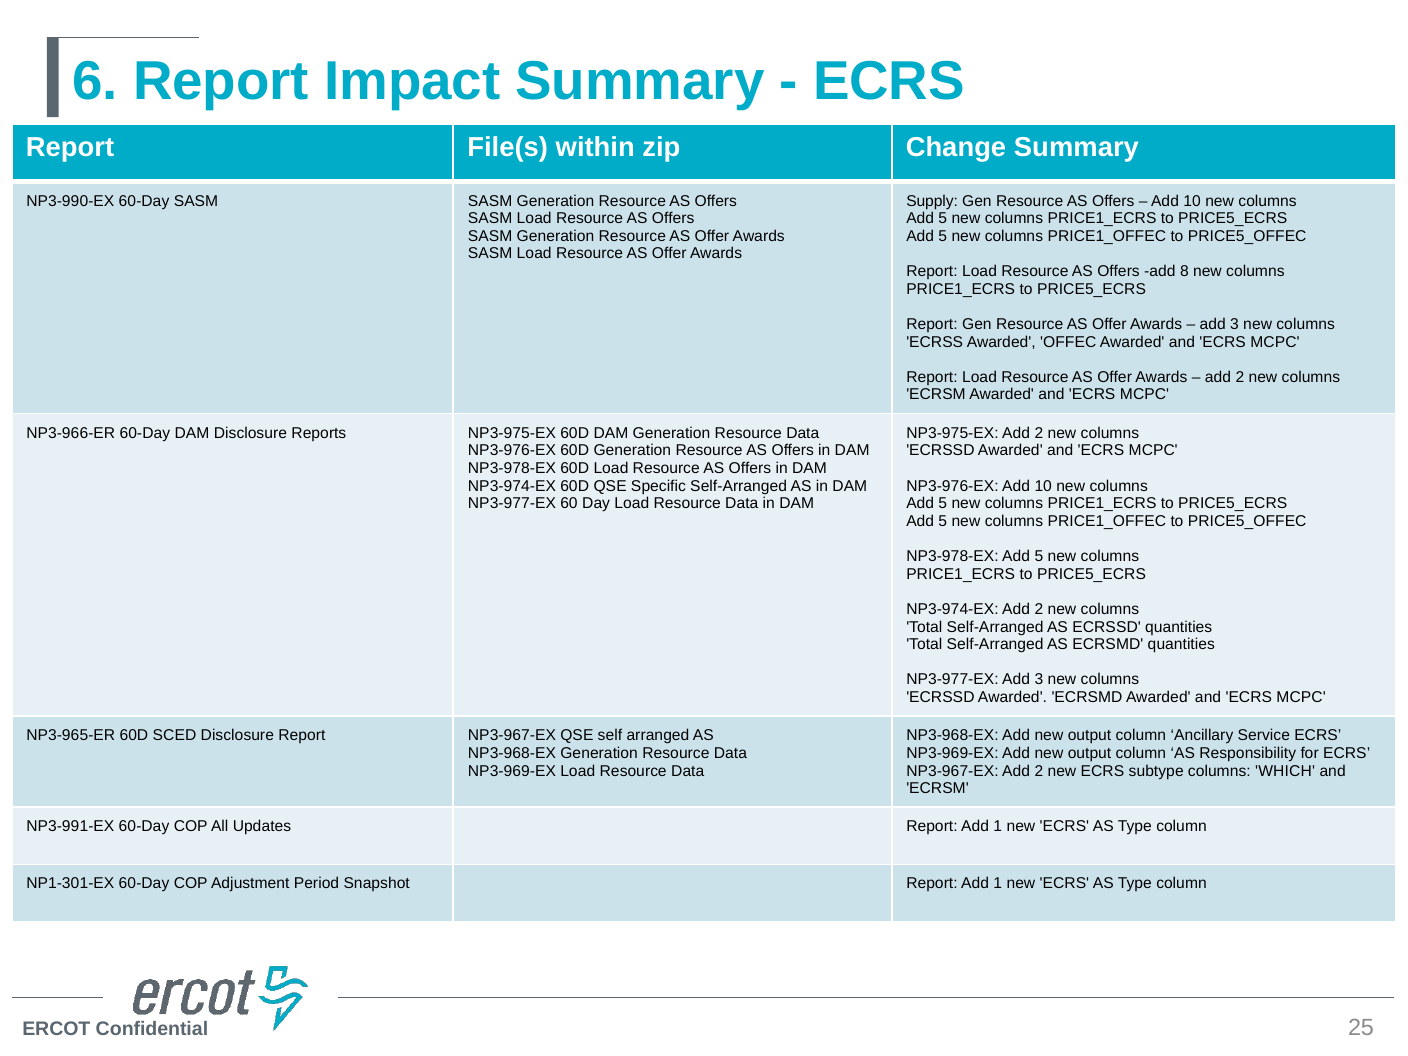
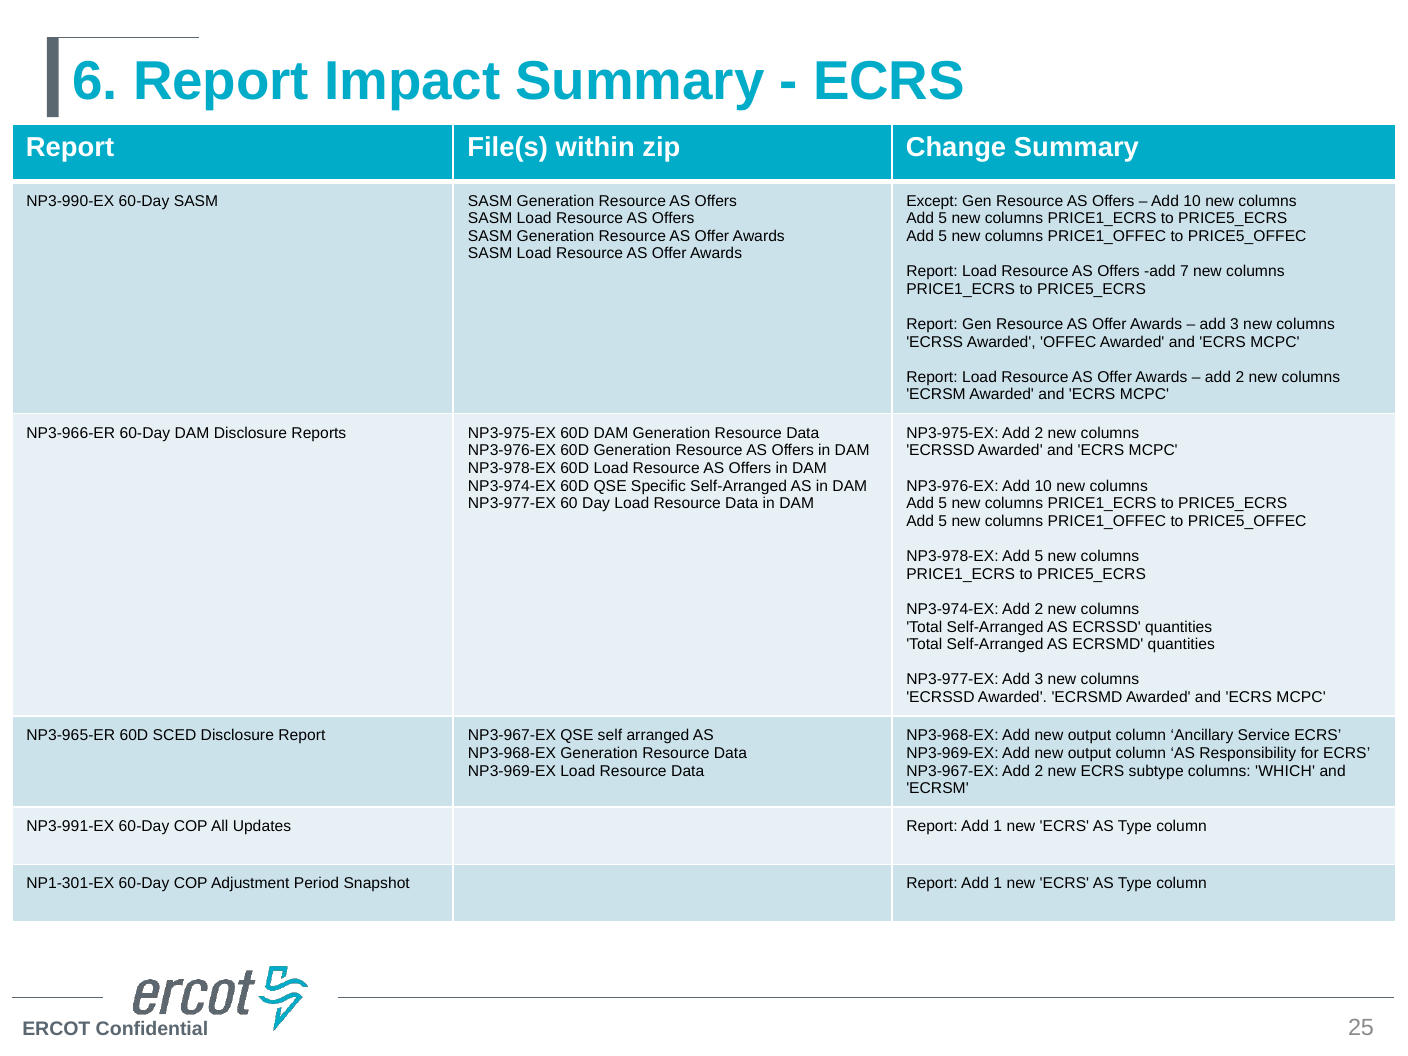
Supply: Supply -> Except
8: 8 -> 7
